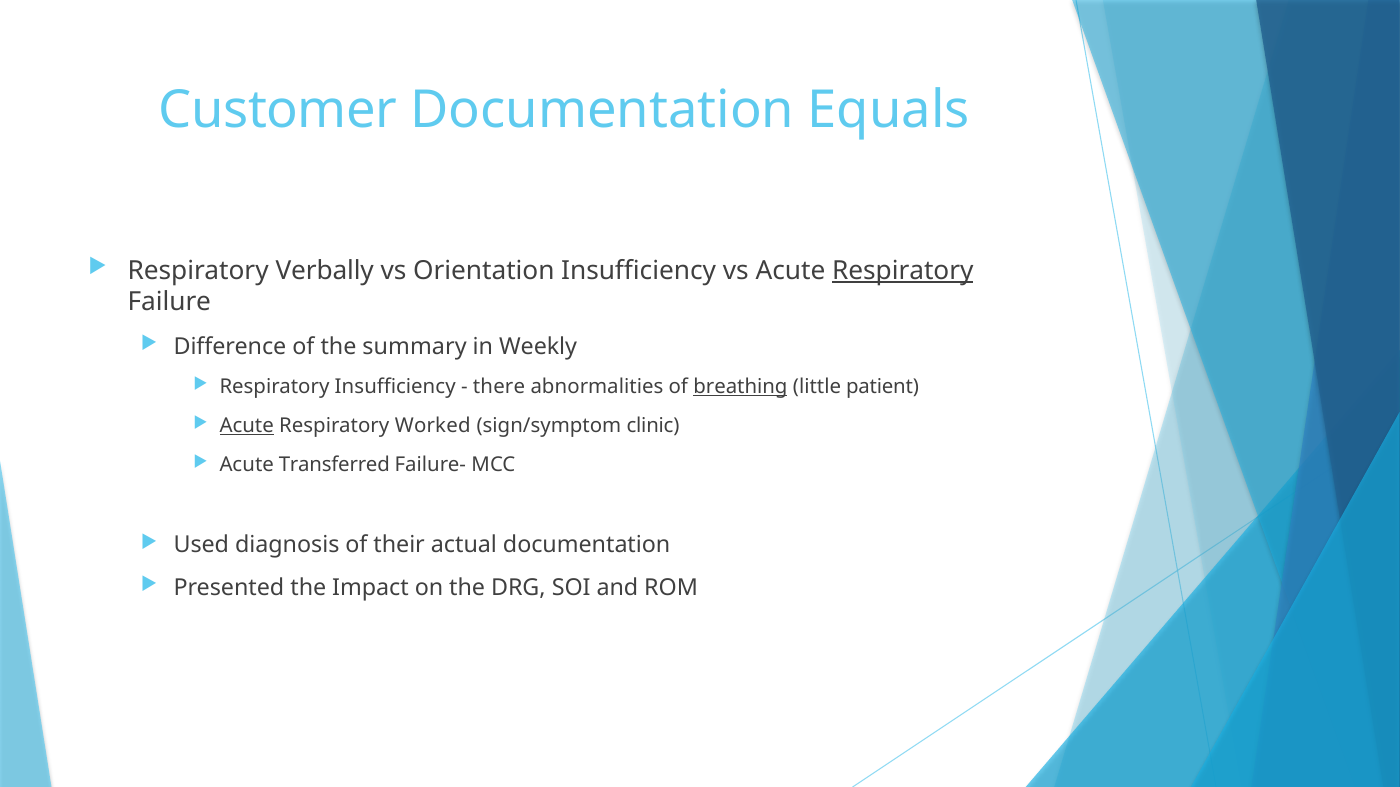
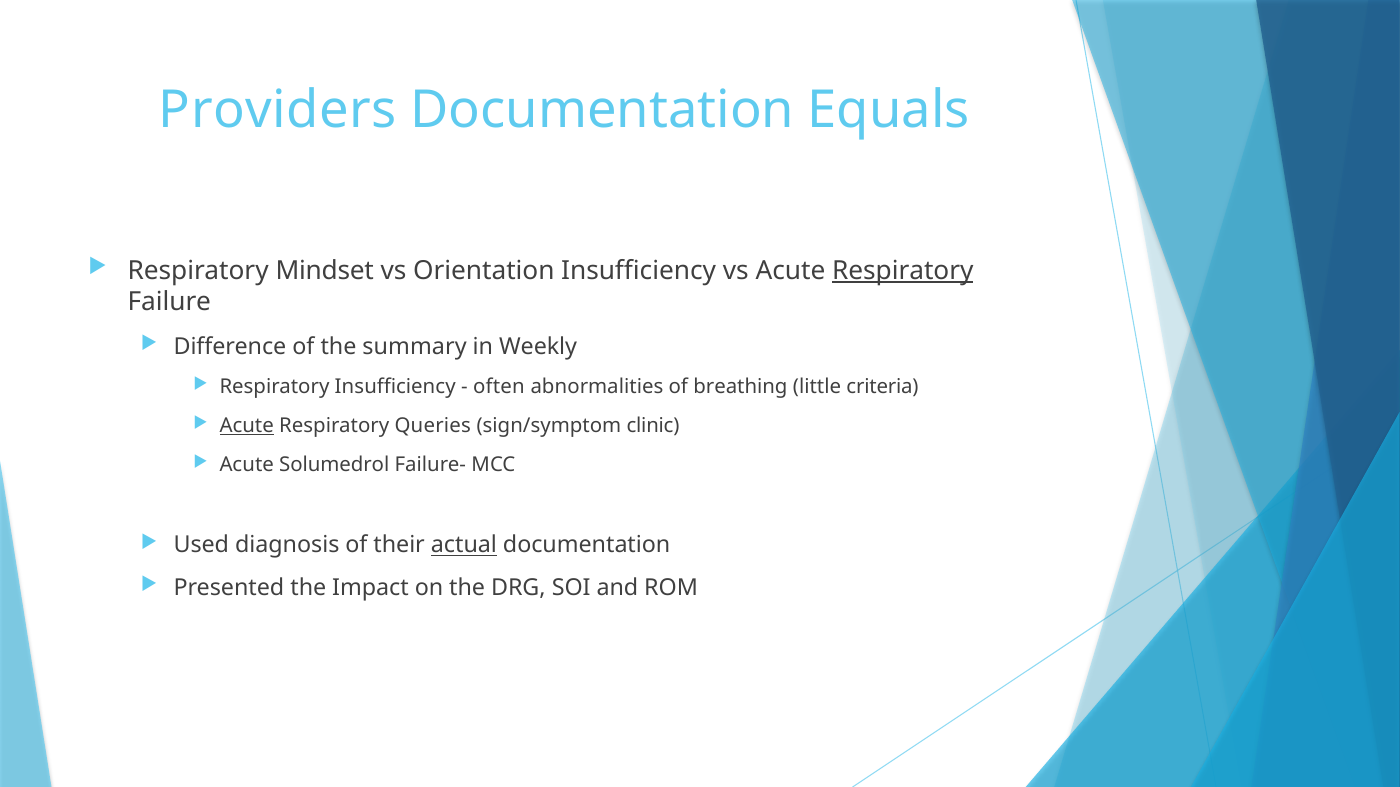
Customer: Customer -> Providers
Verbally: Verbally -> Mindset
there: there -> often
breathing underline: present -> none
patient: patient -> criteria
Worked: Worked -> Queries
Transferred: Transferred -> Solumedrol
actual underline: none -> present
